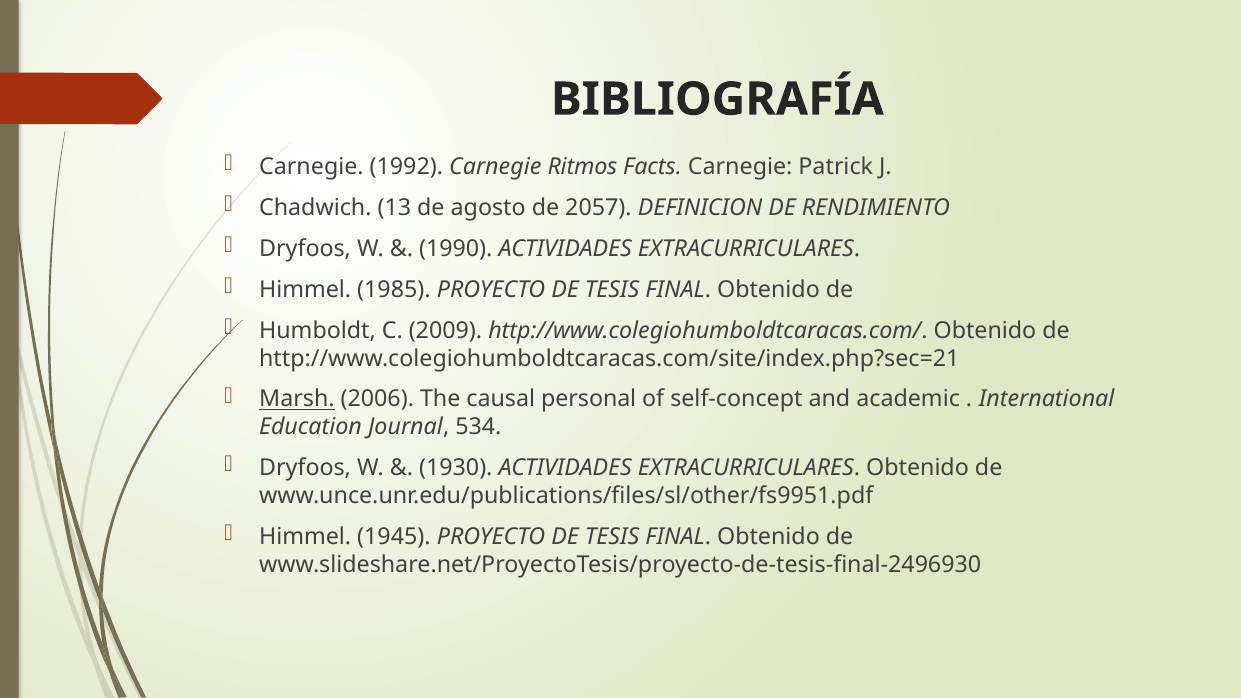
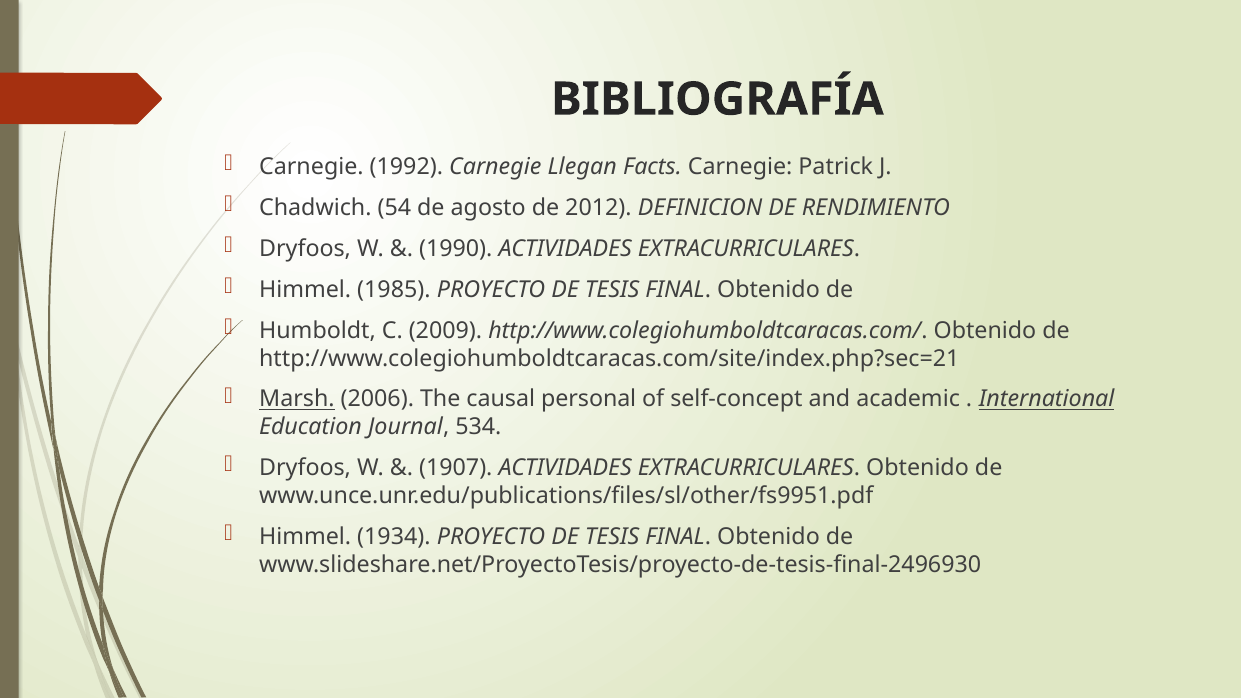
Ritmos: Ritmos -> Llegan
13: 13 -> 54
2057: 2057 -> 2012
International underline: none -> present
1930: 1930 -> 1907
1945: 1945 -> 1934
